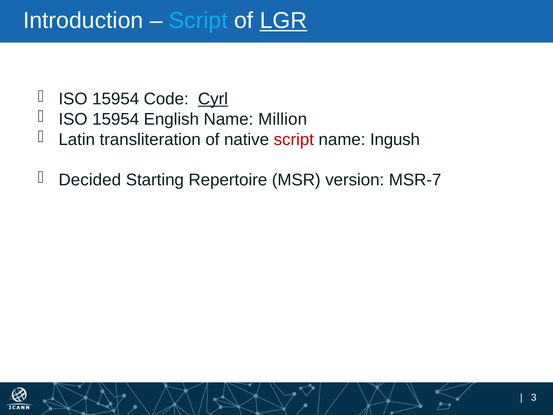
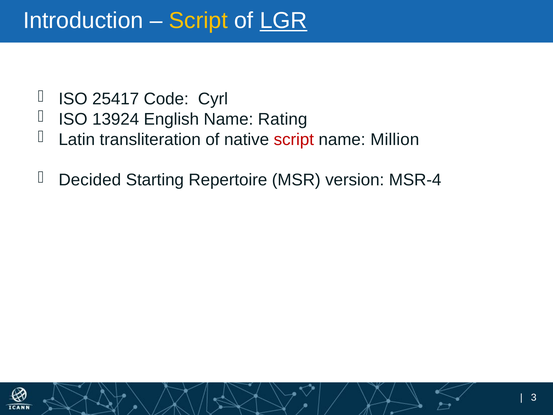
Script at (198, 21) colour: light blue -> yellow
15954 at (116, 99): 15954 -> 25417
Cyrl underline: present -> none
15954 at (116, 119): 15954 -> 13924
Million: Million -> Rating
Ingush: Ingush -> Million
MSR-7: MSR-7 -> MSR-4
